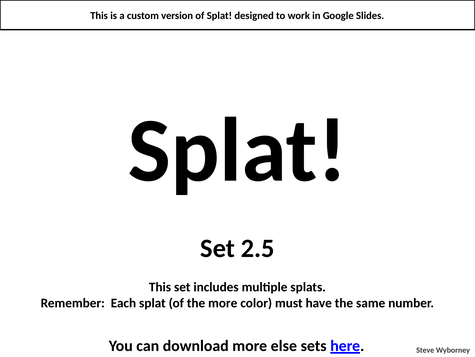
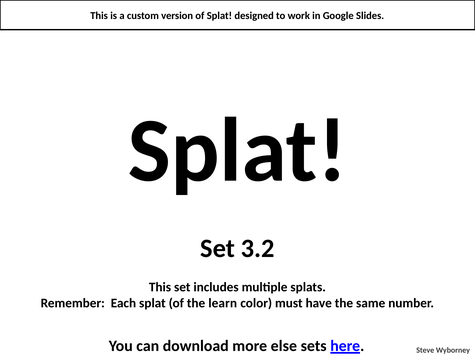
2.5: 2.5 -> 3.2
the more: more -> learn
